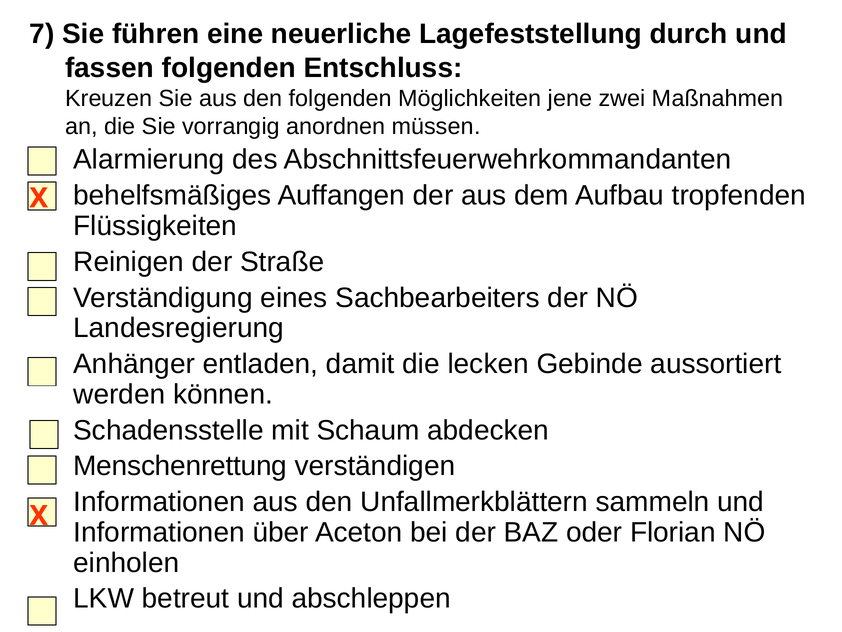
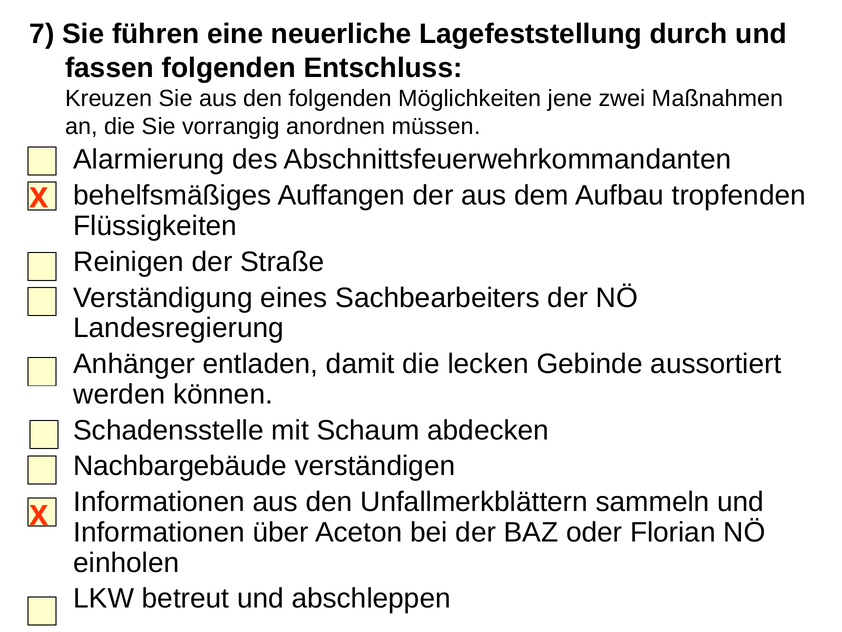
Menschenrettung: Menschenrettung -> Nachbargebäude
